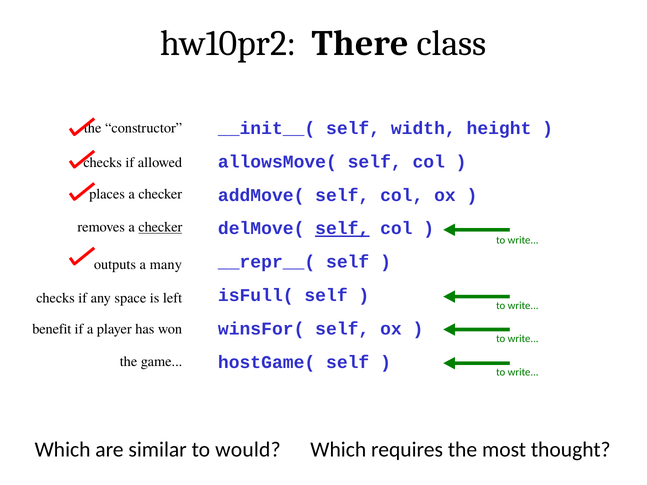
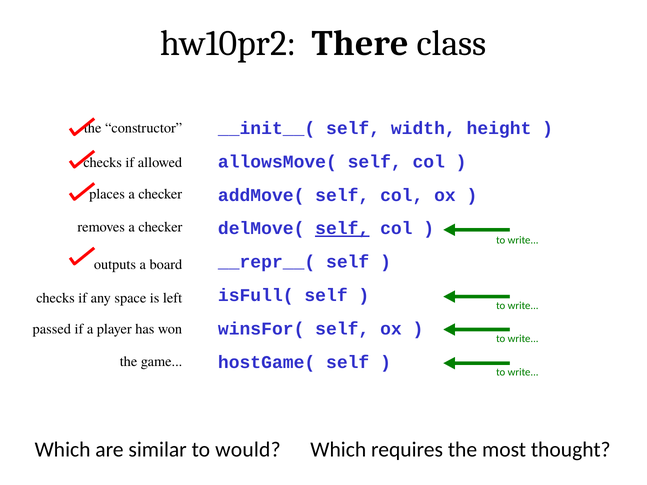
checker at (160, 227) underline: present -> none
many: many -> board
benefit: benefit -> passed
